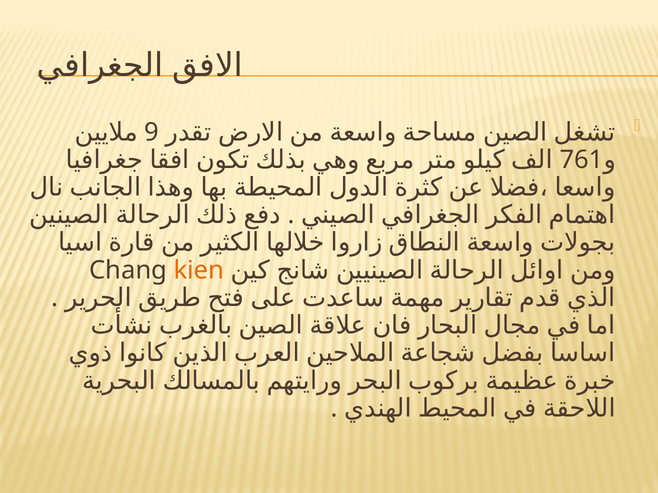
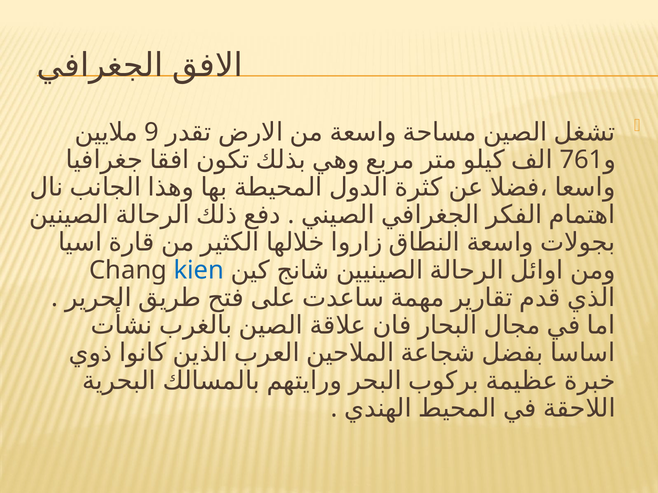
kien colour: orange -> blue
